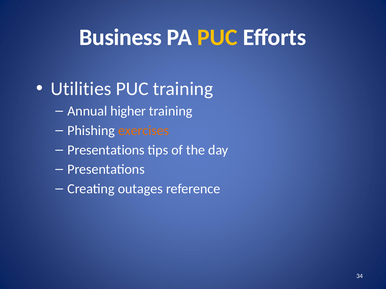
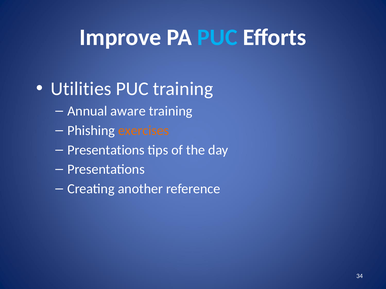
Business: Business -> Improve
PUC at (217, 37) colour: yellow -> light blue
higher: higher -> aware
outages: outages -> another
